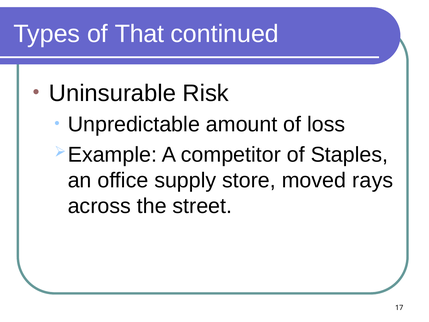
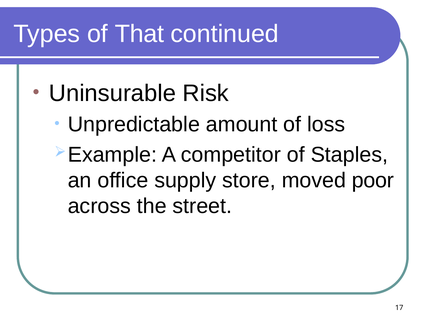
rays: rays -> poor
